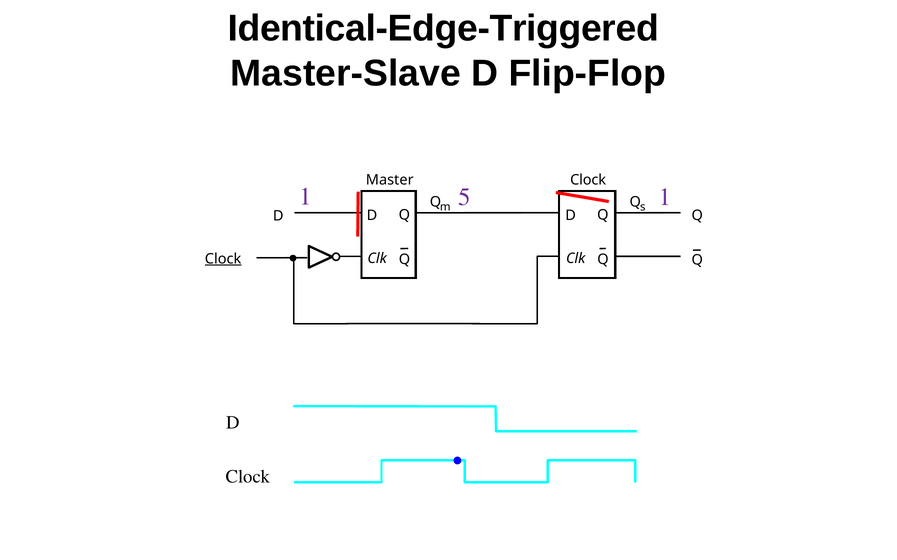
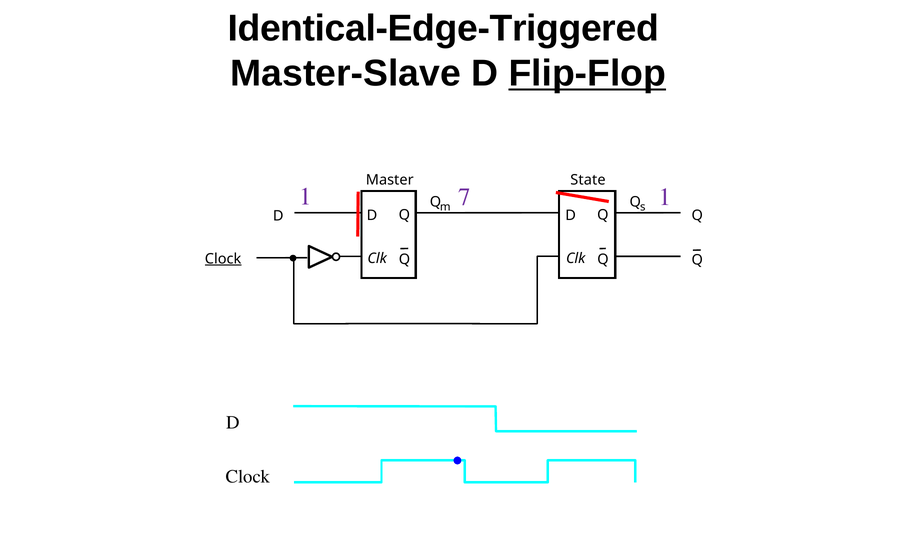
Flip-Flop underline: none -> present
Master Clock: Clock -> State
5: 5 -> 7
